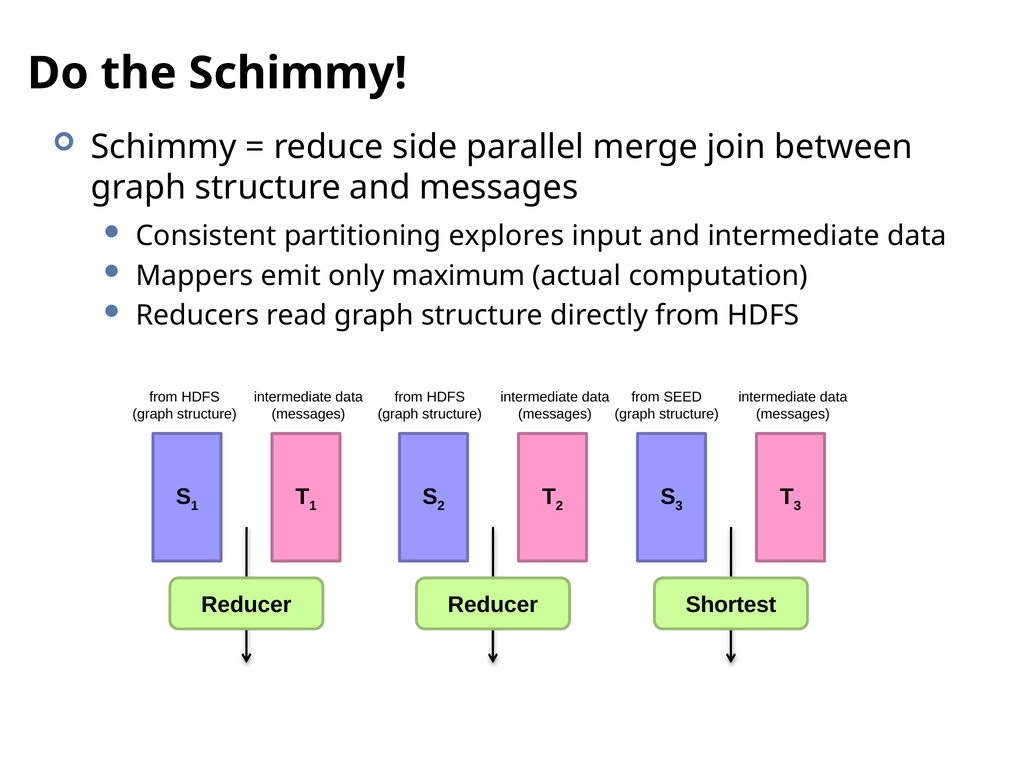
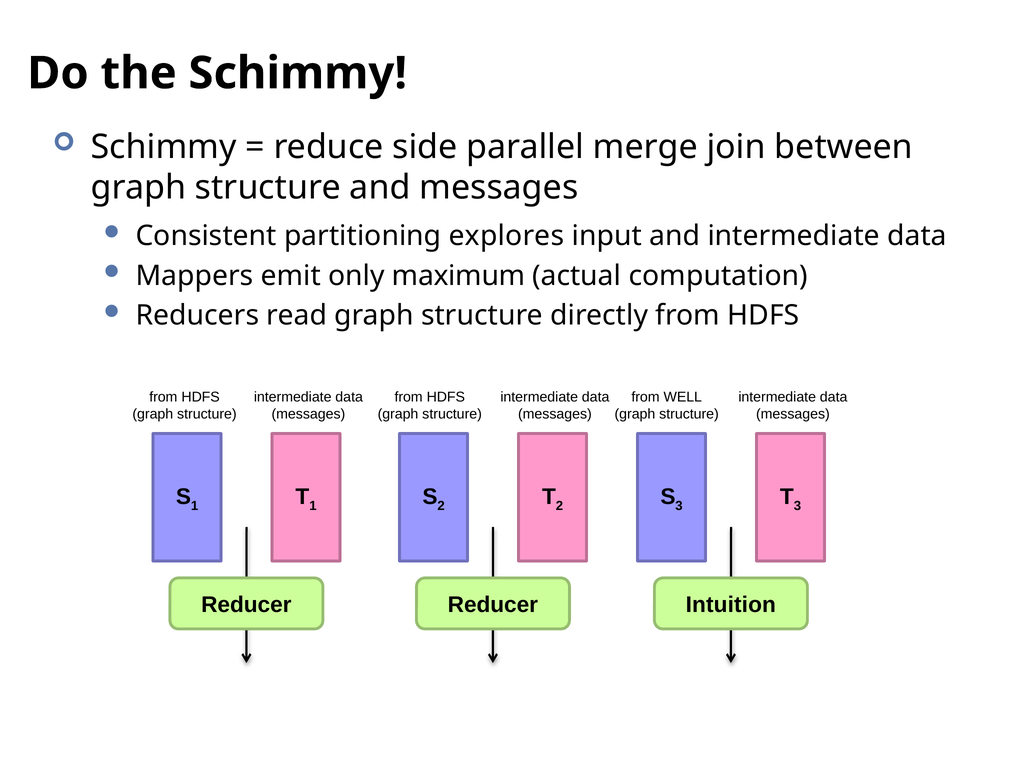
SEED: SEED -> WELL
Shortest: Shortest -> Intuition
